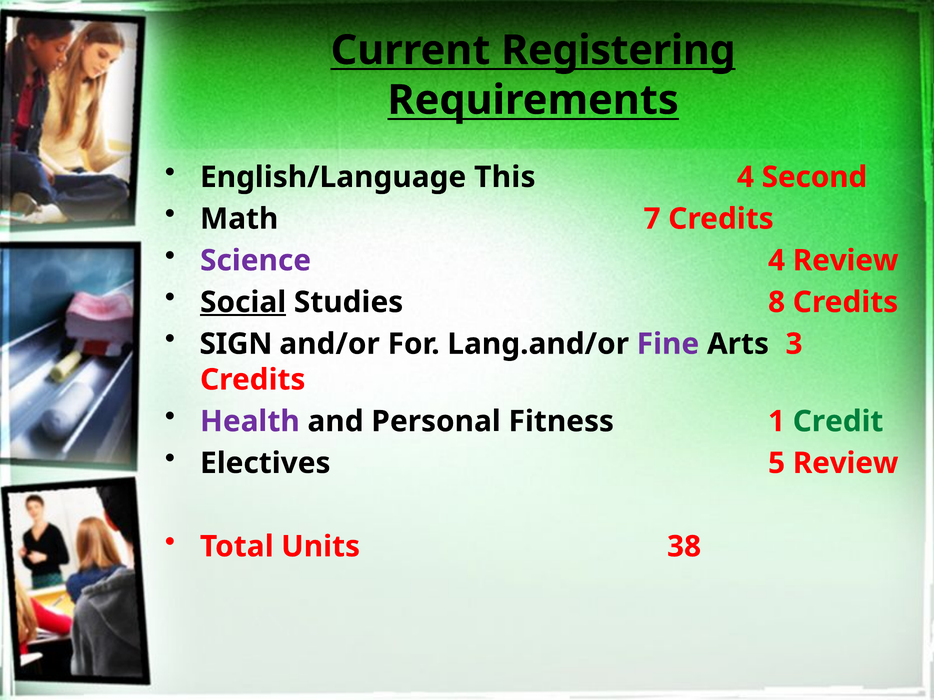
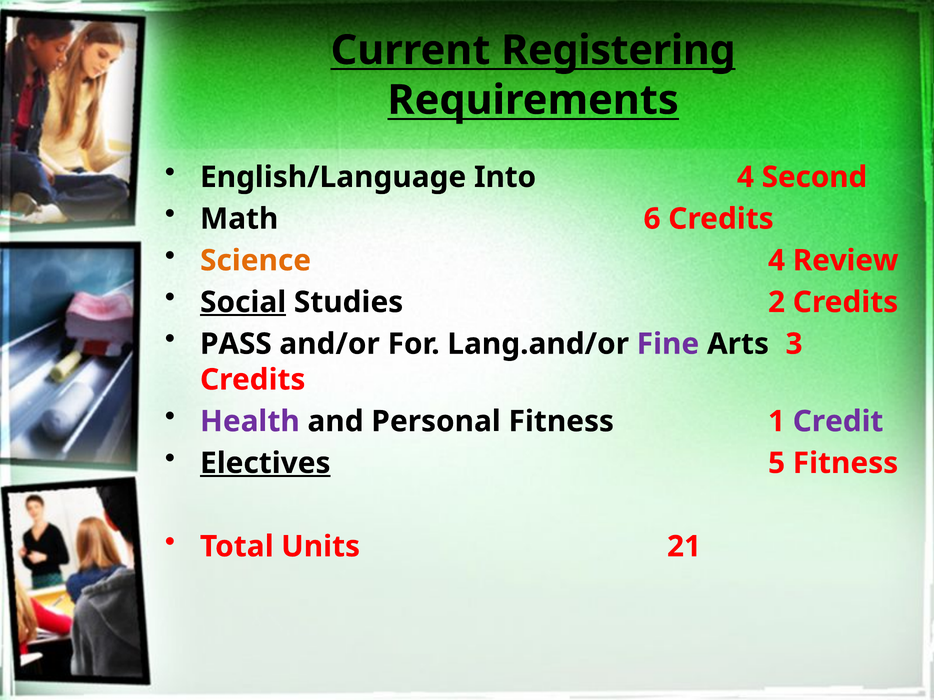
This: This -> Into
7: 7 -> 6
Science colour: purple -> orange
8: 8 -> 2
SIGN: SIGN -> PASS
Credit colour: green -> purple
Electives underline: none -> present
5 Review: Review -> Fitness
38: 38 -> 21
